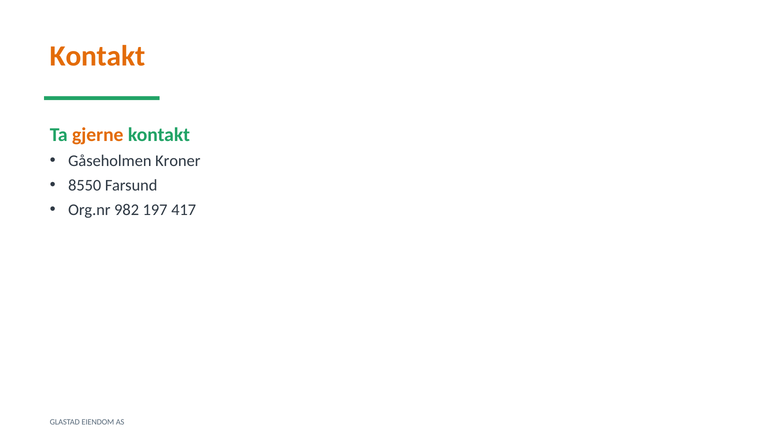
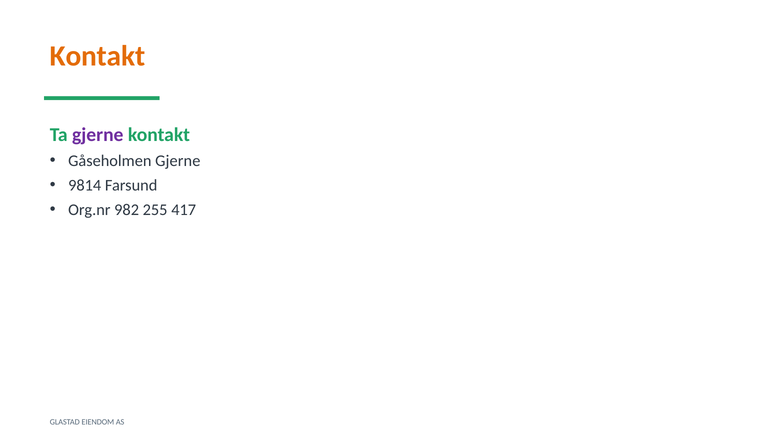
gjerne at (98, 135) colour: orange -> purple
Gåseholmen Kroner: Kroner -> Gjerne
8550: 8550 -> 9814
197: 197 -> 255
